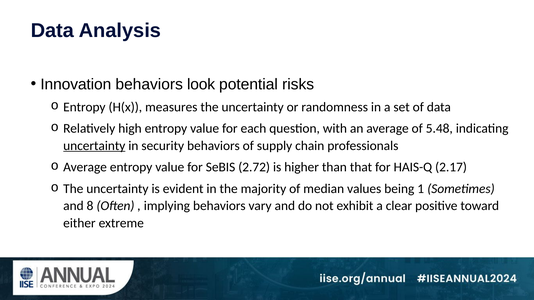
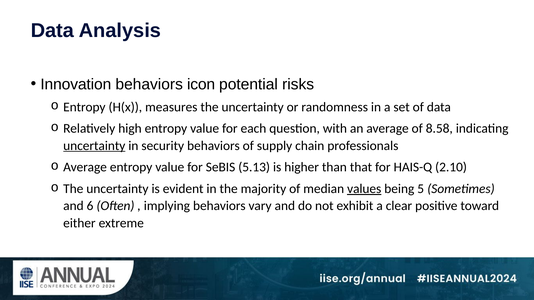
look: look -> icon
5.48: 5.48 -> 8.58
2.72: 2.72 -> 5.13
2.17: 2.17 -> 2.10
values underline: none -> present
1: 1 -> 5
8: 8 -> 6
